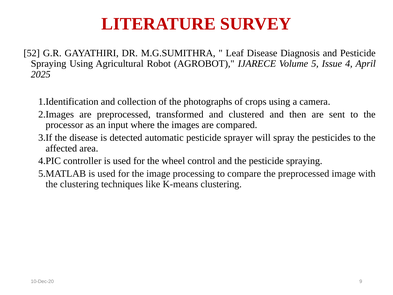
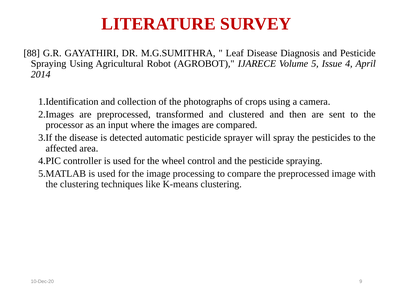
52: 52 -> 88
2025: 2025 -> 2014
